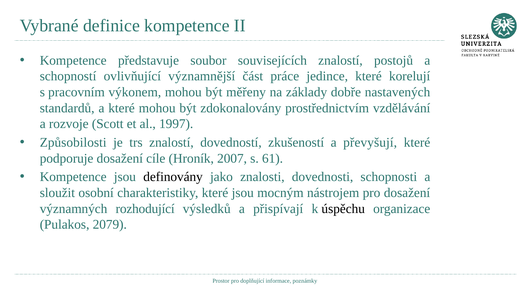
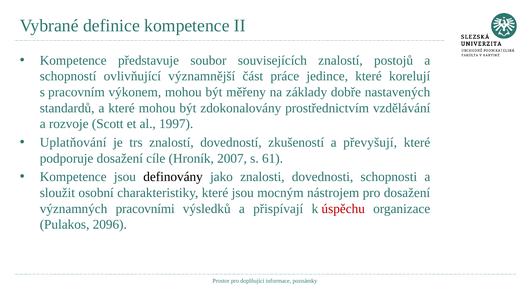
Způsobilosti: Způsobilosti -> Uplatňování
rozhodující: rozhodující -> pracovními
úspěchu colour: black -> red
2079: 2079 -> 2096
